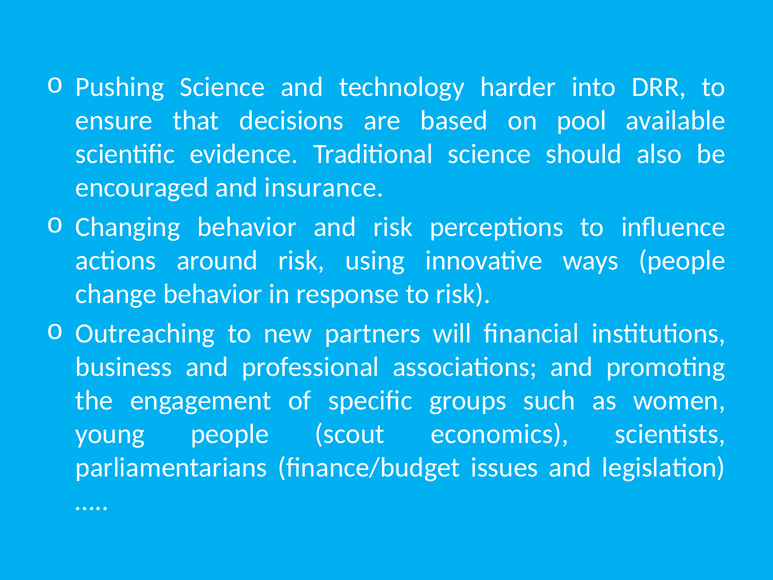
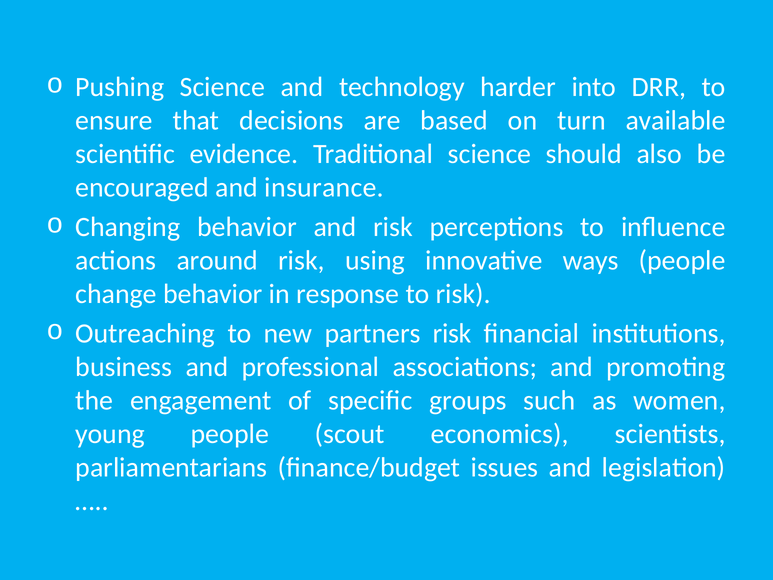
pool: pool -> turn
partners will: will -> risk
